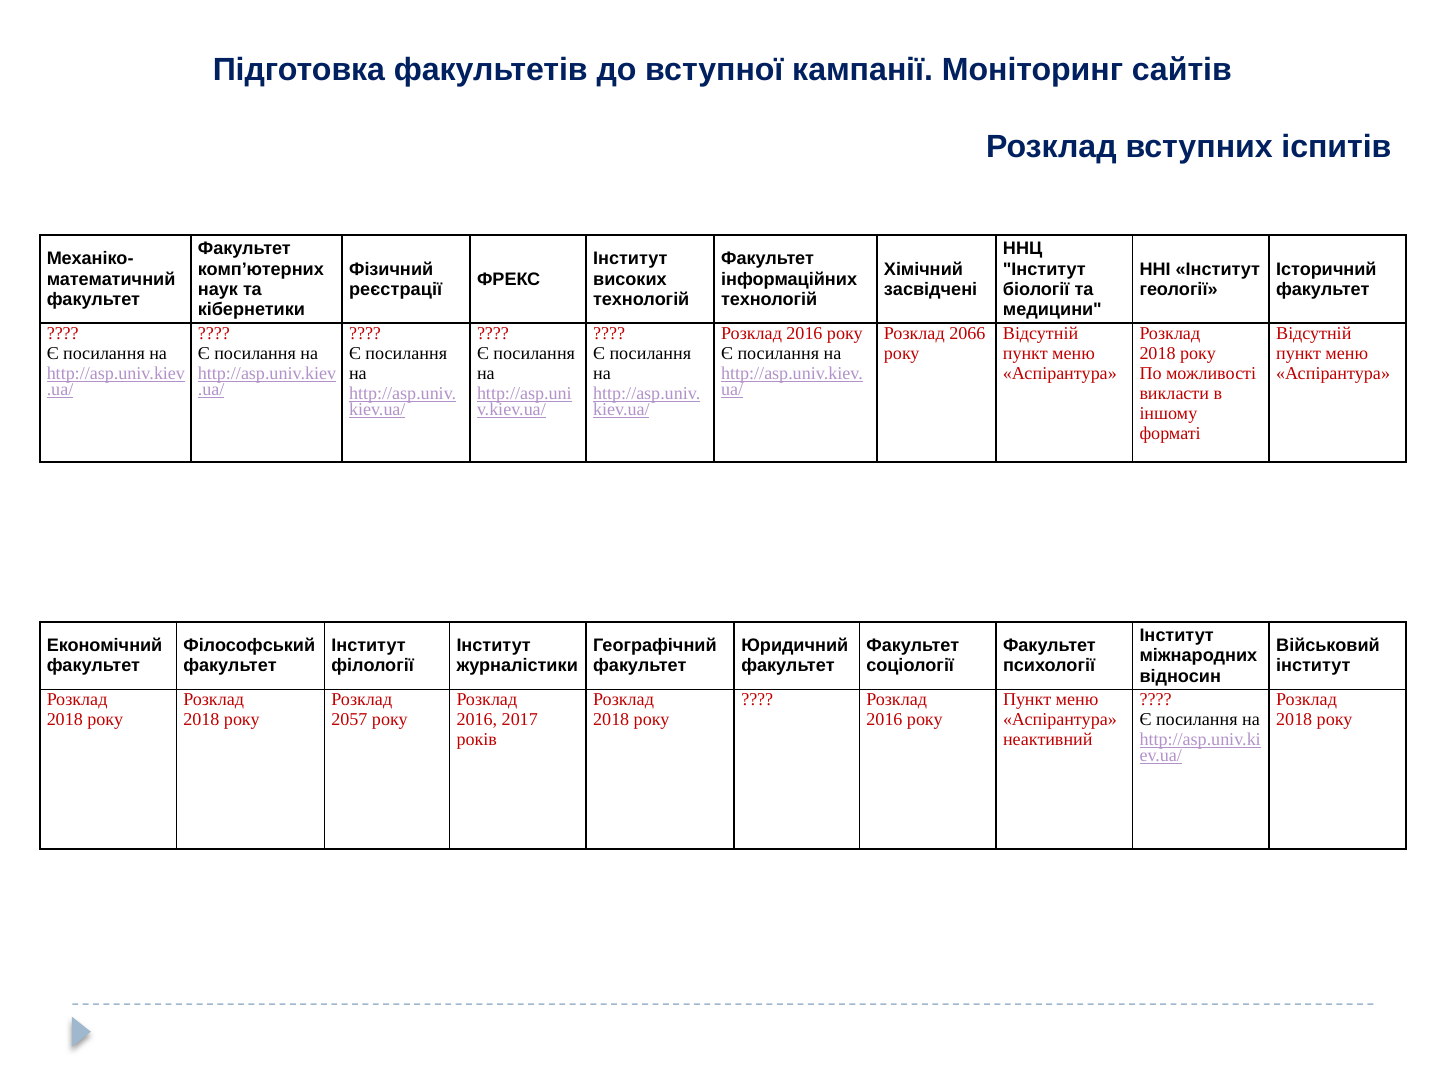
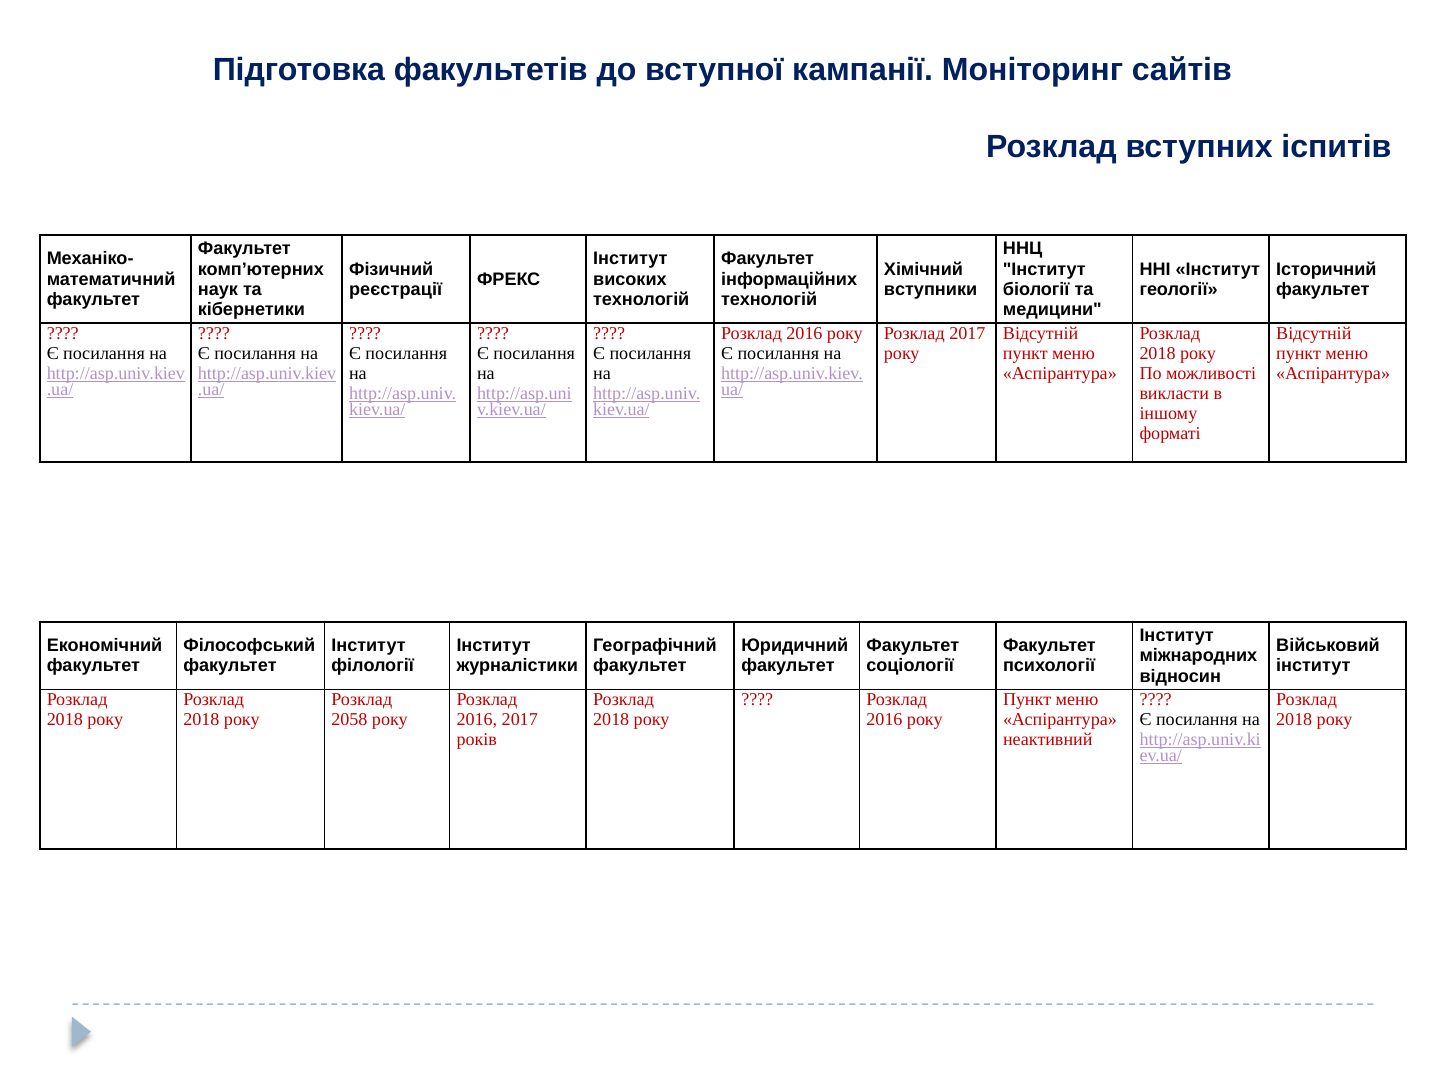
засвідчені: засвідчені -> вступники
Розклад 2066: 2066 -> 2017
2057: 2057 -> 2058
